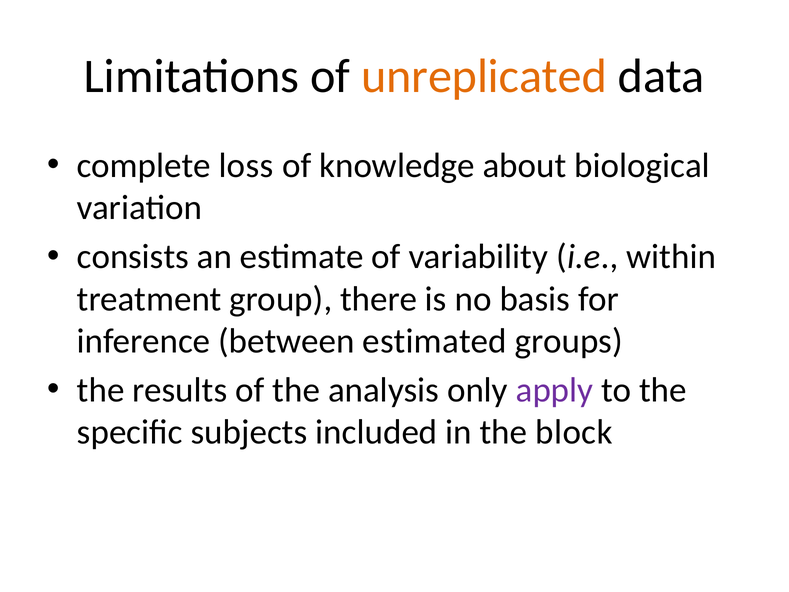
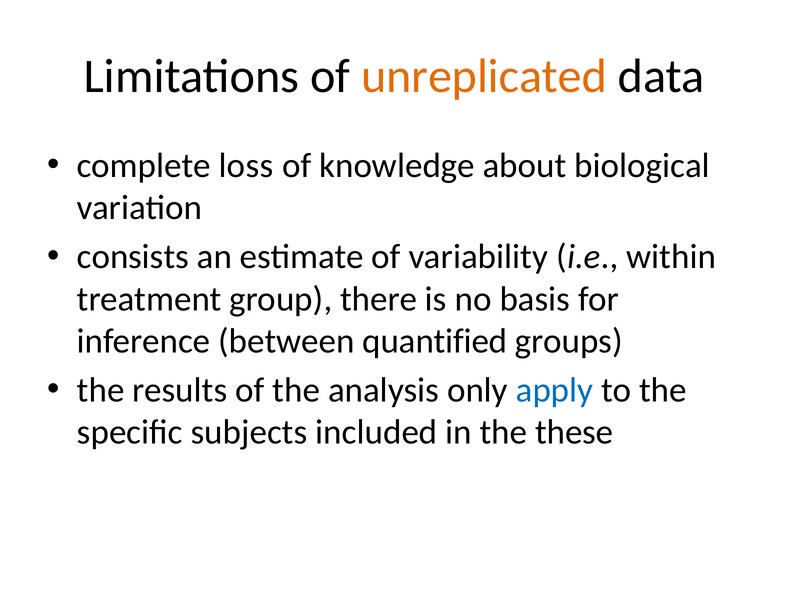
estimated: estimated -> quantified
apply colour: purple -> blue
block: block -> these
